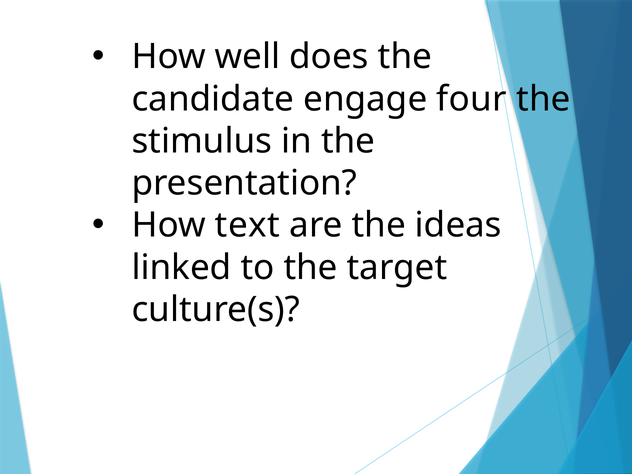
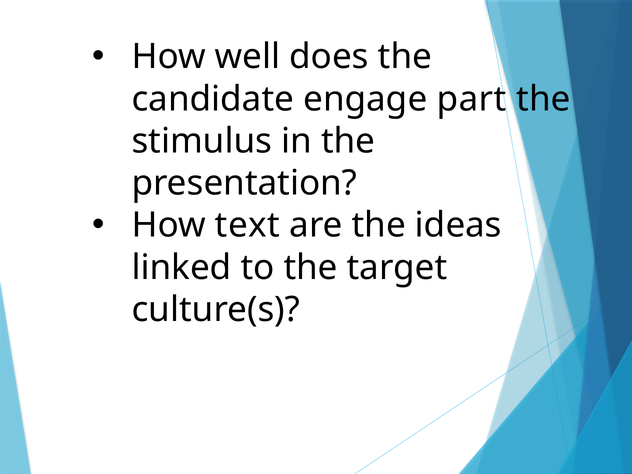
four: four -> part
